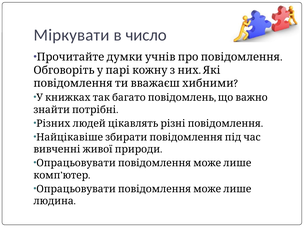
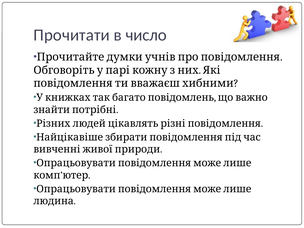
Міркувати: Міркувати -> Прочитати
